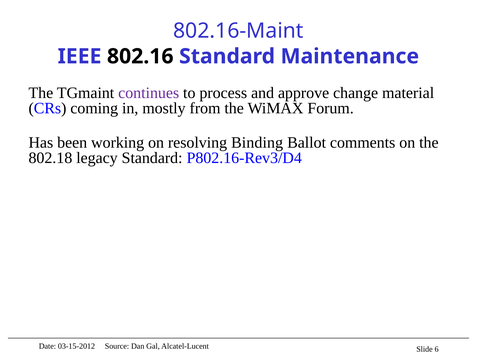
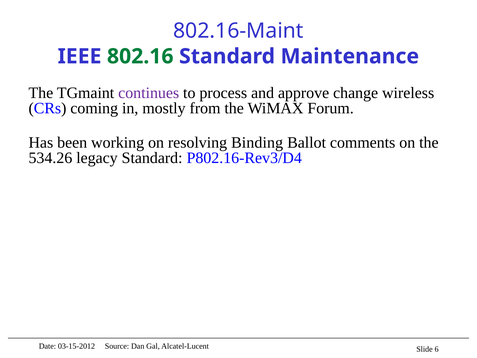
802.16 colour: black -> green
material: material -> wireless
802.18: 802.18 -> 534.26
